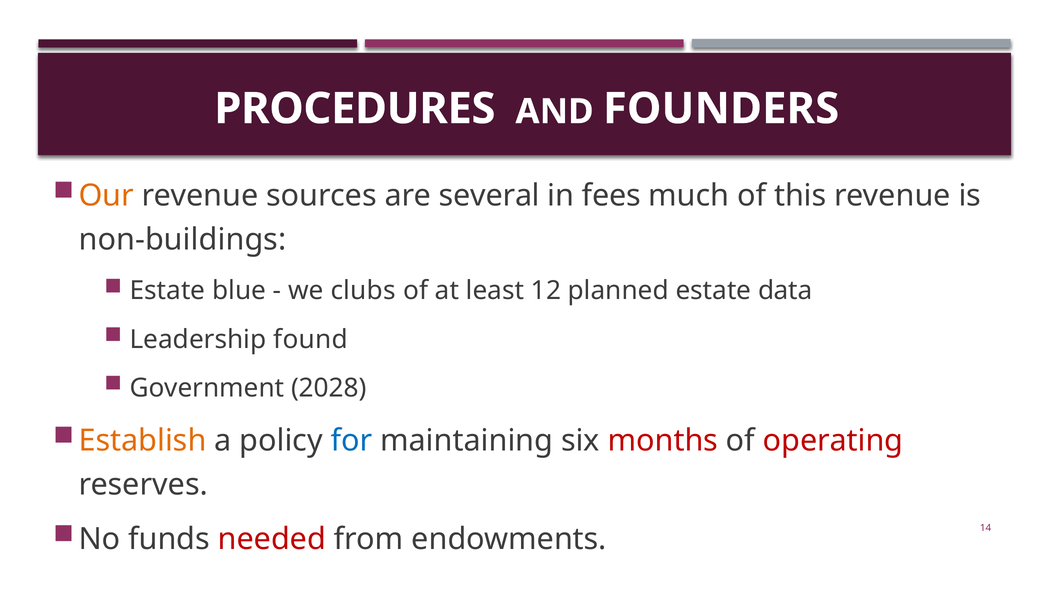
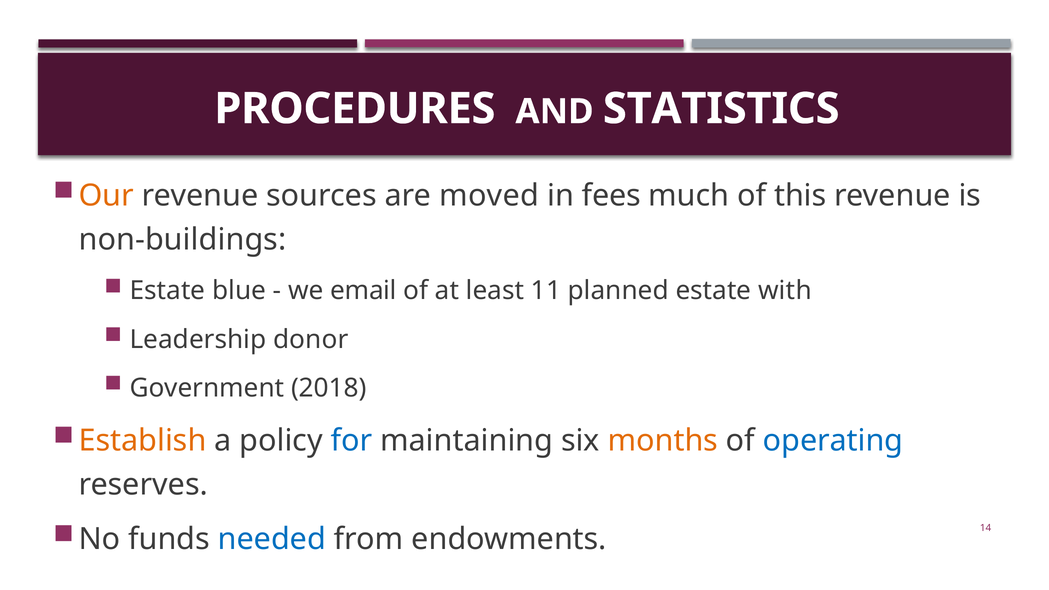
FOUNDERS: FOUNDERS -> STATISTICS
several: several -> moved
clubs: clubs -> email
12: 12 -> 11
data: data -> with
found: found -> donor
2028: 2028 -> 2018
months colour: red -> orange
operating colour: red -> blue
needed colour: red -> blue
